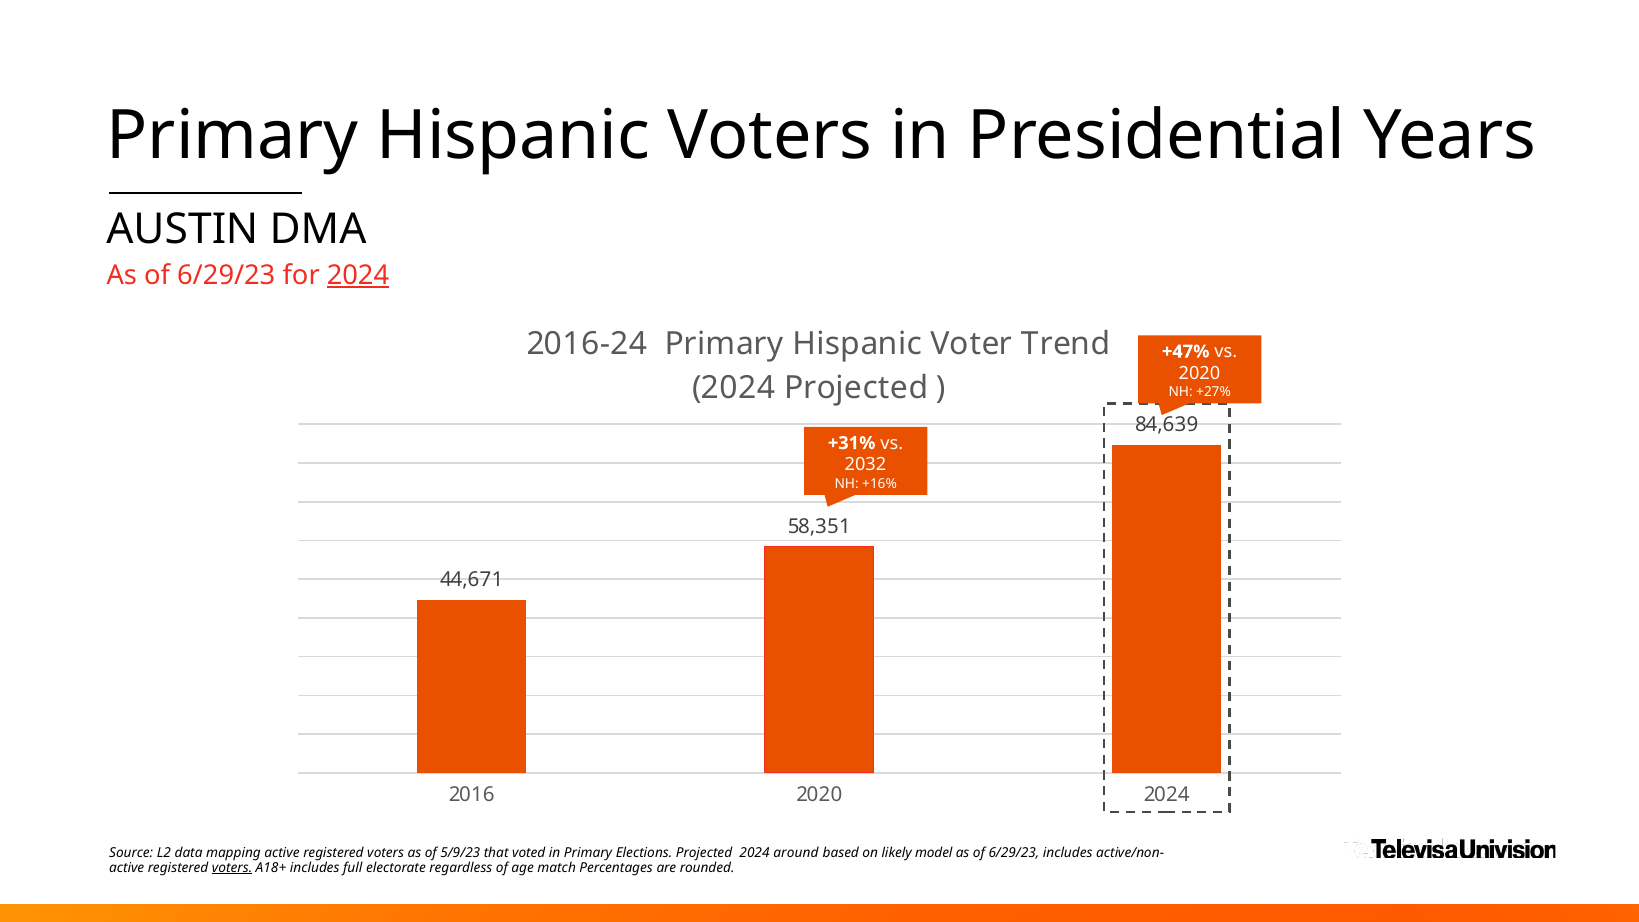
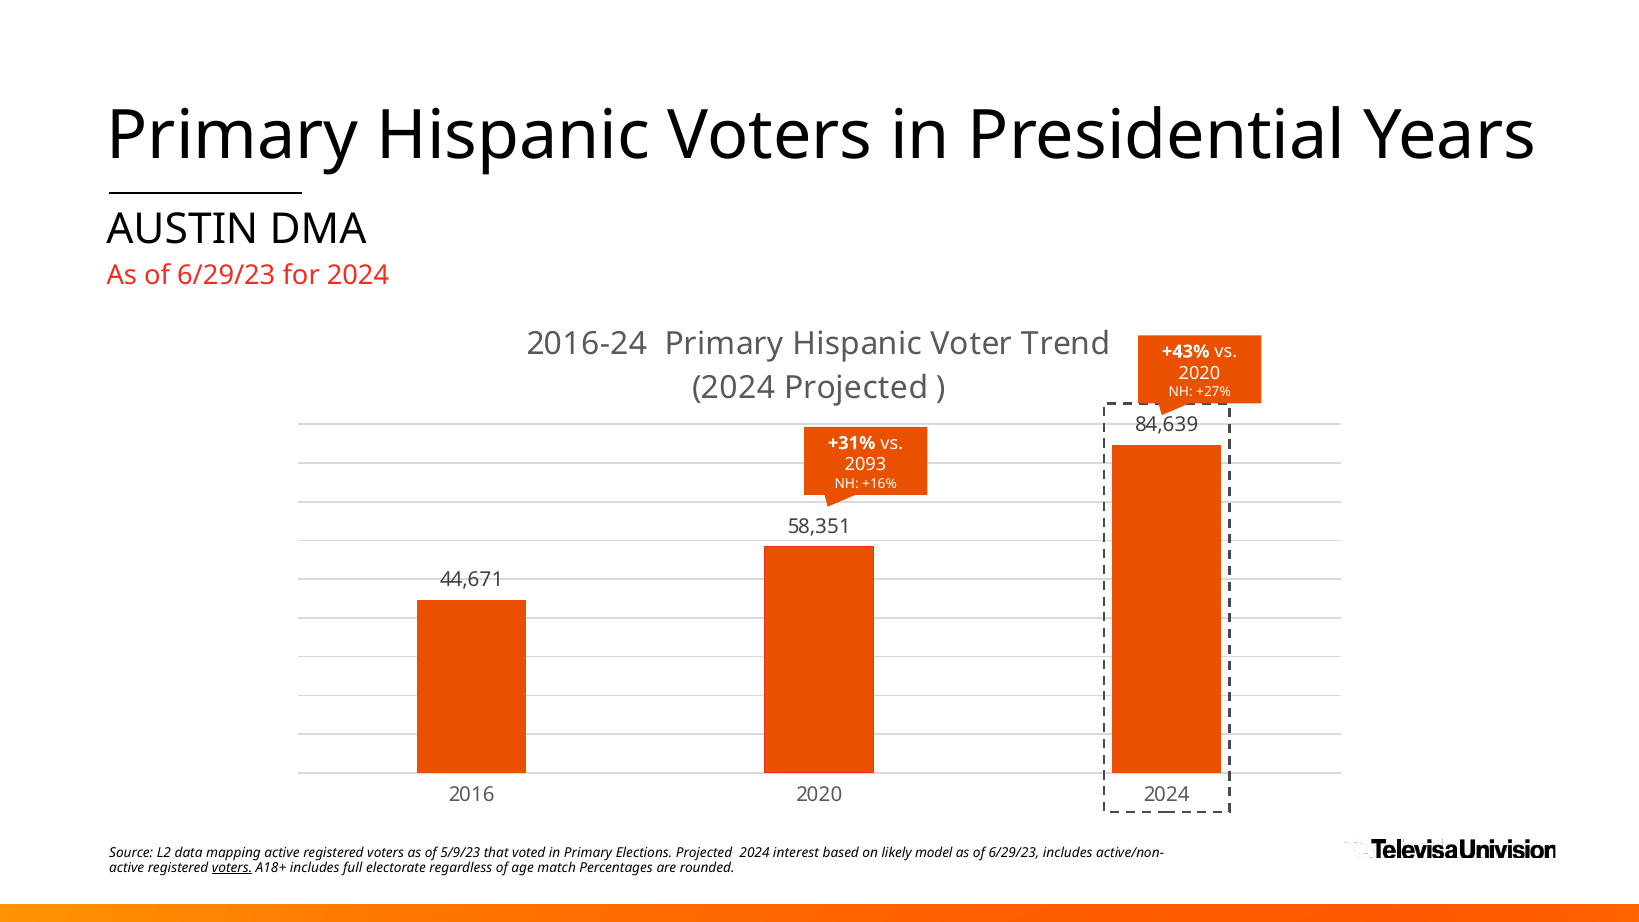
2024 at (358, 275) underline: present -> none
+47%: +47% -> +43%
2032: 2032 -> 2093
around: around -> interest
